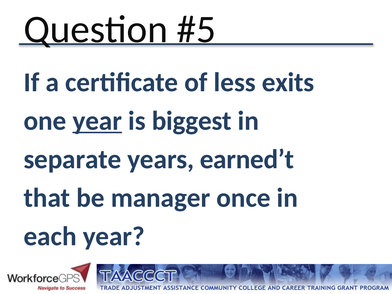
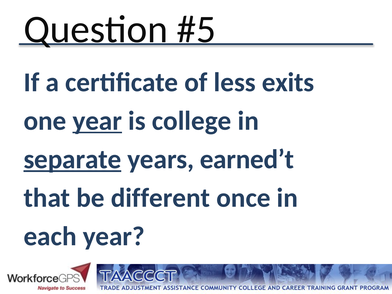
biggest: biggest -> college
separate underline: none -> present
manager: manager -> different
